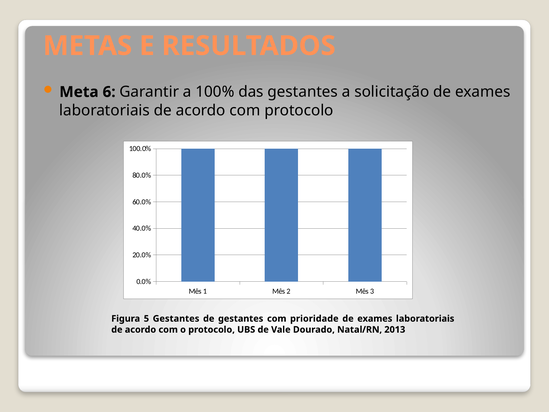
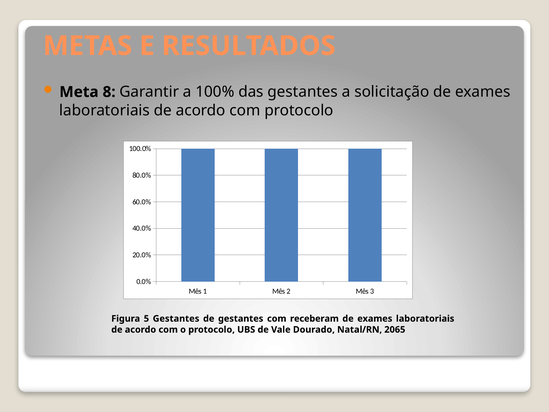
6: 6 -> 8
prioridade: prioridade -> receberam
2013: 2013 -> 2065
